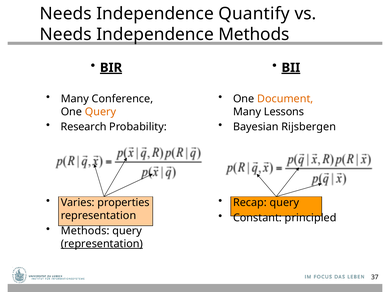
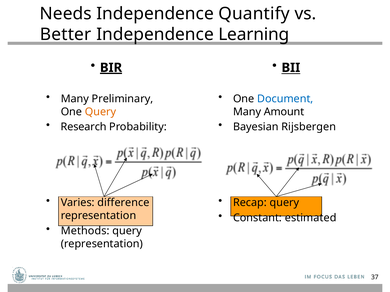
Needs at (66, 34): Needs -> Better
Independence Methods: Methods -> Learning
BII underline: present -> none
Conference: Conference -> Preliminary
Document colour: orange -> blue
Lessons: Lessons -> Amount
properties: properties -> difference
principled: principled -> estimated
representation at (102, 244) underline: present -> none
